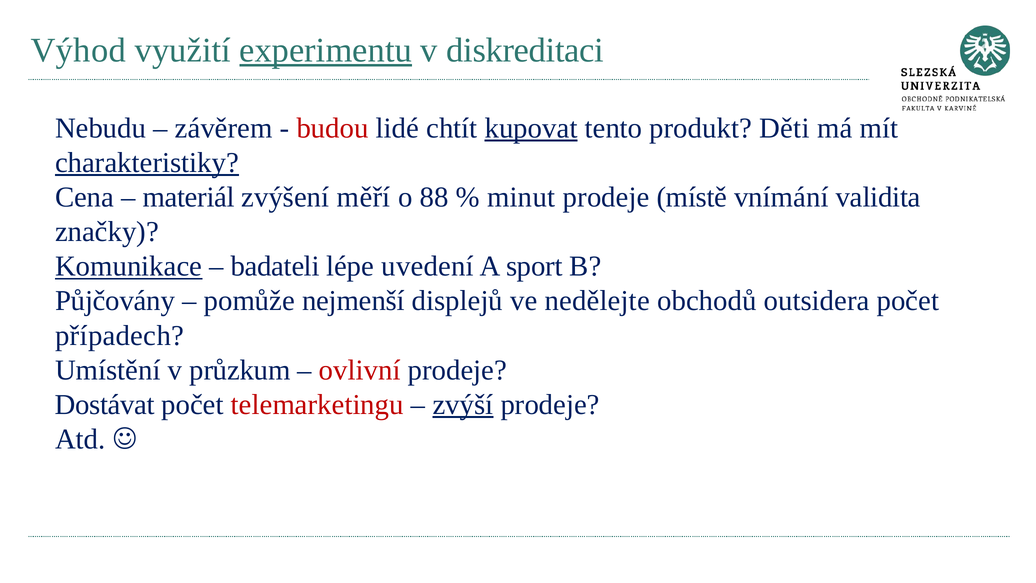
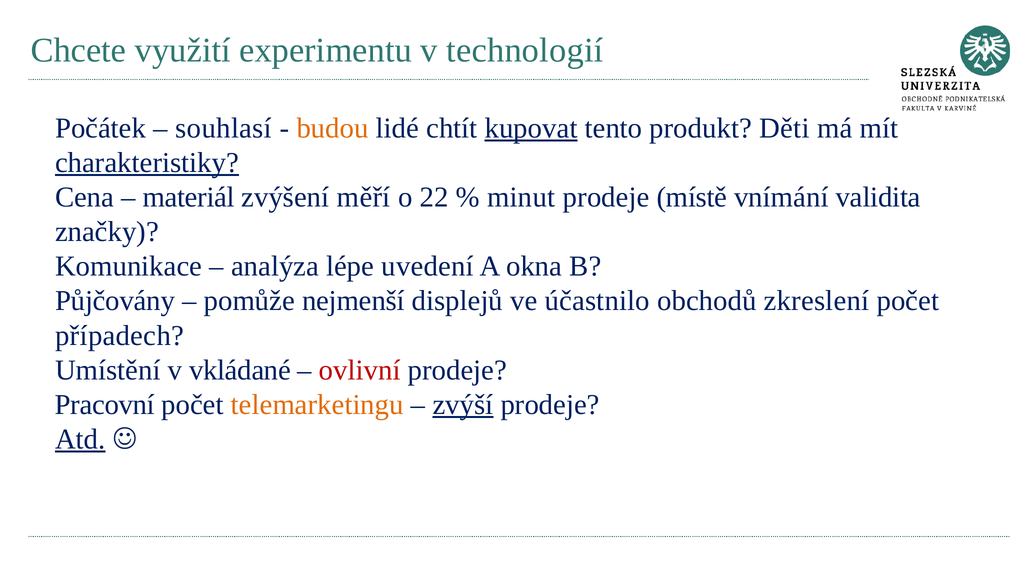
Výhod: Výhod -> Chcete
experimentu underline: present -> none
diskreditaci: diskreditaci -> technologií
Nebudu: Nebudu -> Počátek
závěrem: závěrem -> souhlasí
budou colour: red -> orange
88: 88 -> 22
Komunikace underline: present -> none
badateli: badateli -> analýza
sport: sport -> okna
nedělejte: nedělejte -> účastnilo
outsidera: outsidera -> zkreslení
průzkum: průzkum -> vkládané
Dostávat: Dostávat -> Pracovní
telemarketingu colour: red -> orange
Atd underline: none -> present
